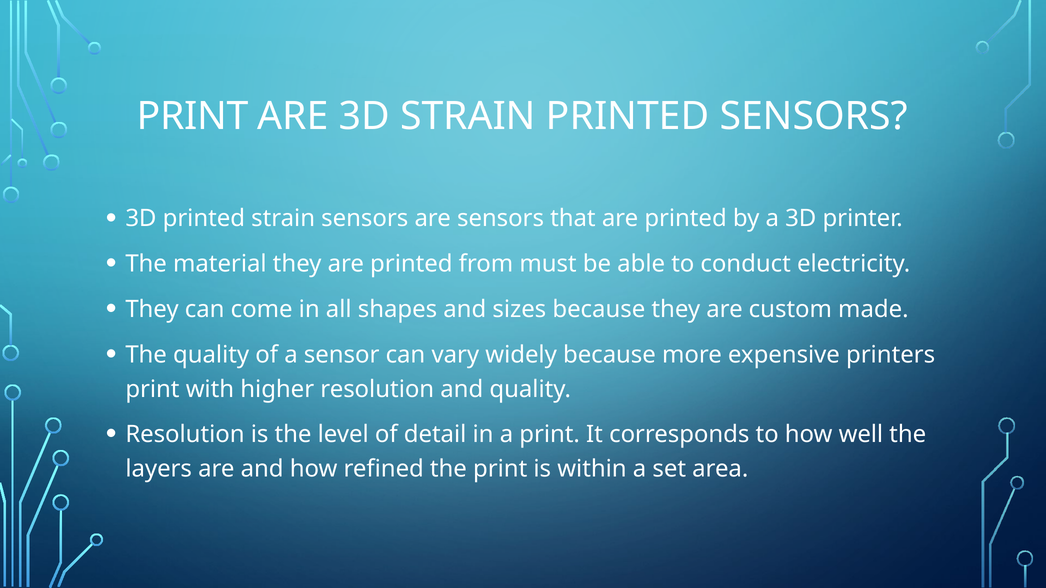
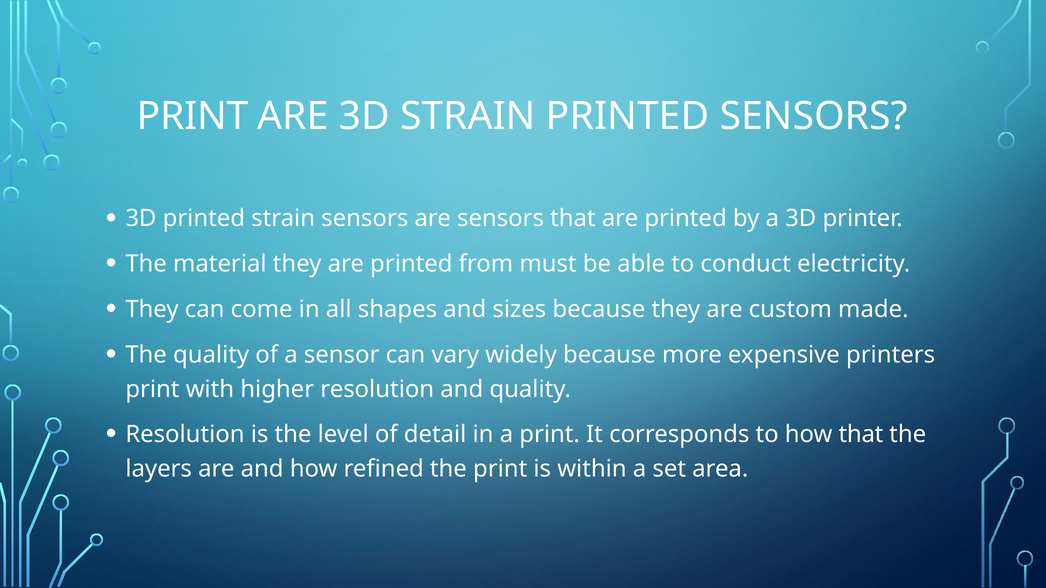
how well: well -> that
